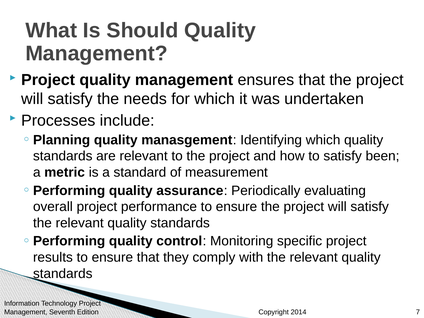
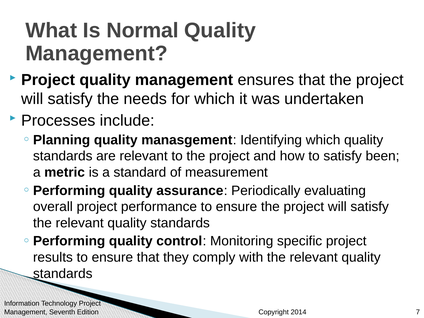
Should: Should -> Normal
